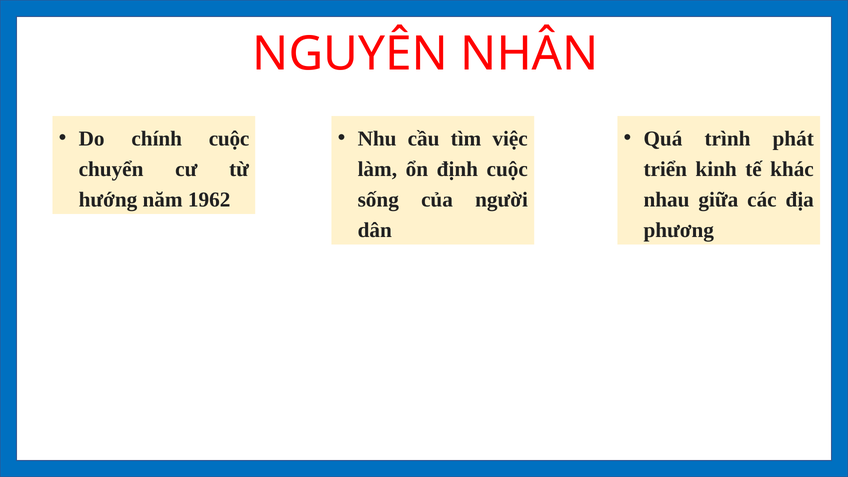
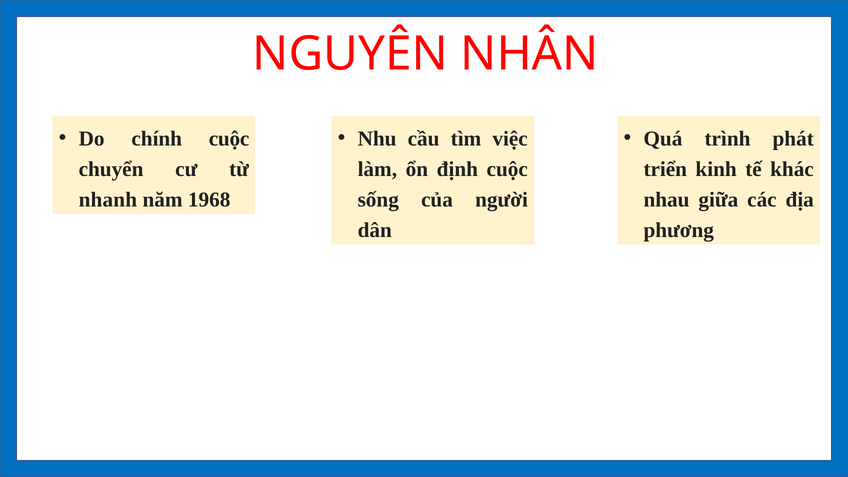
hướng: hướng -> nhanh
1962: 1962 -> 1968
